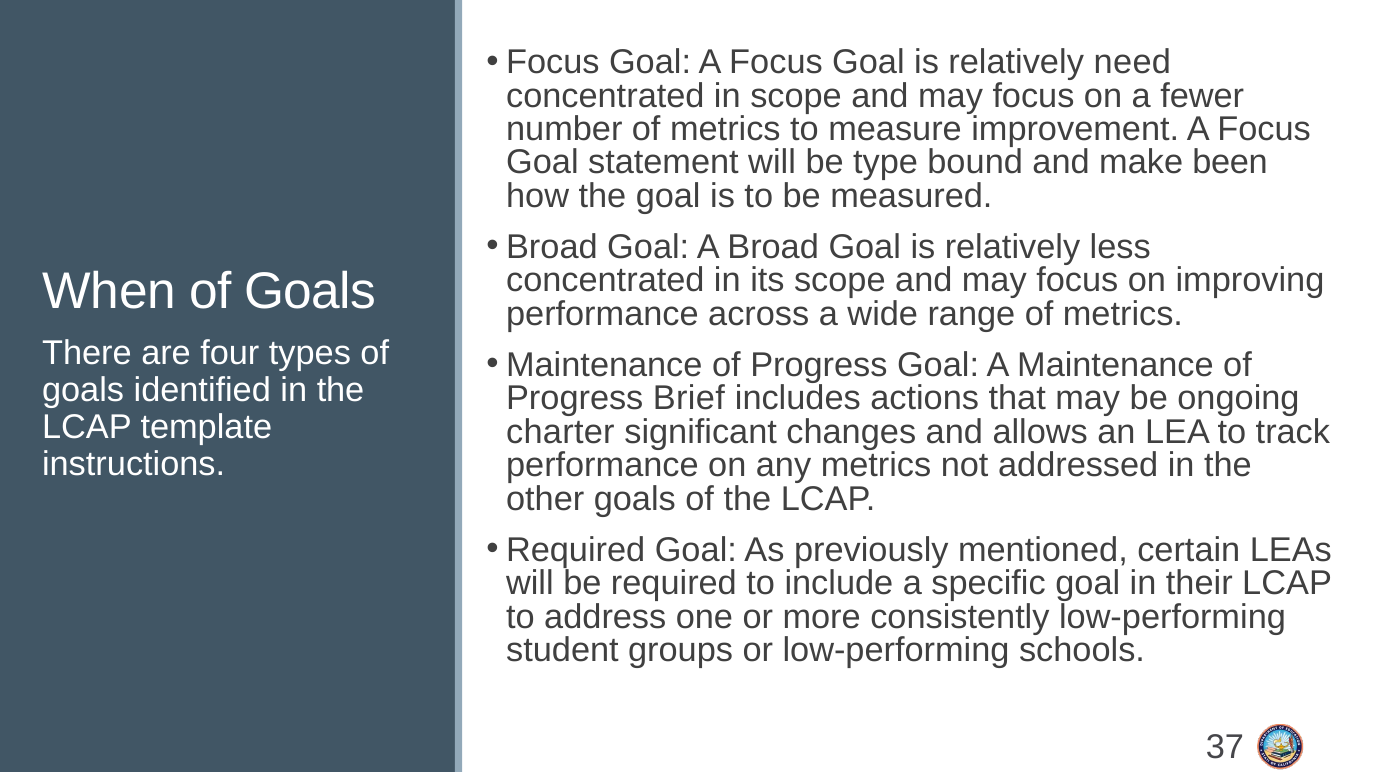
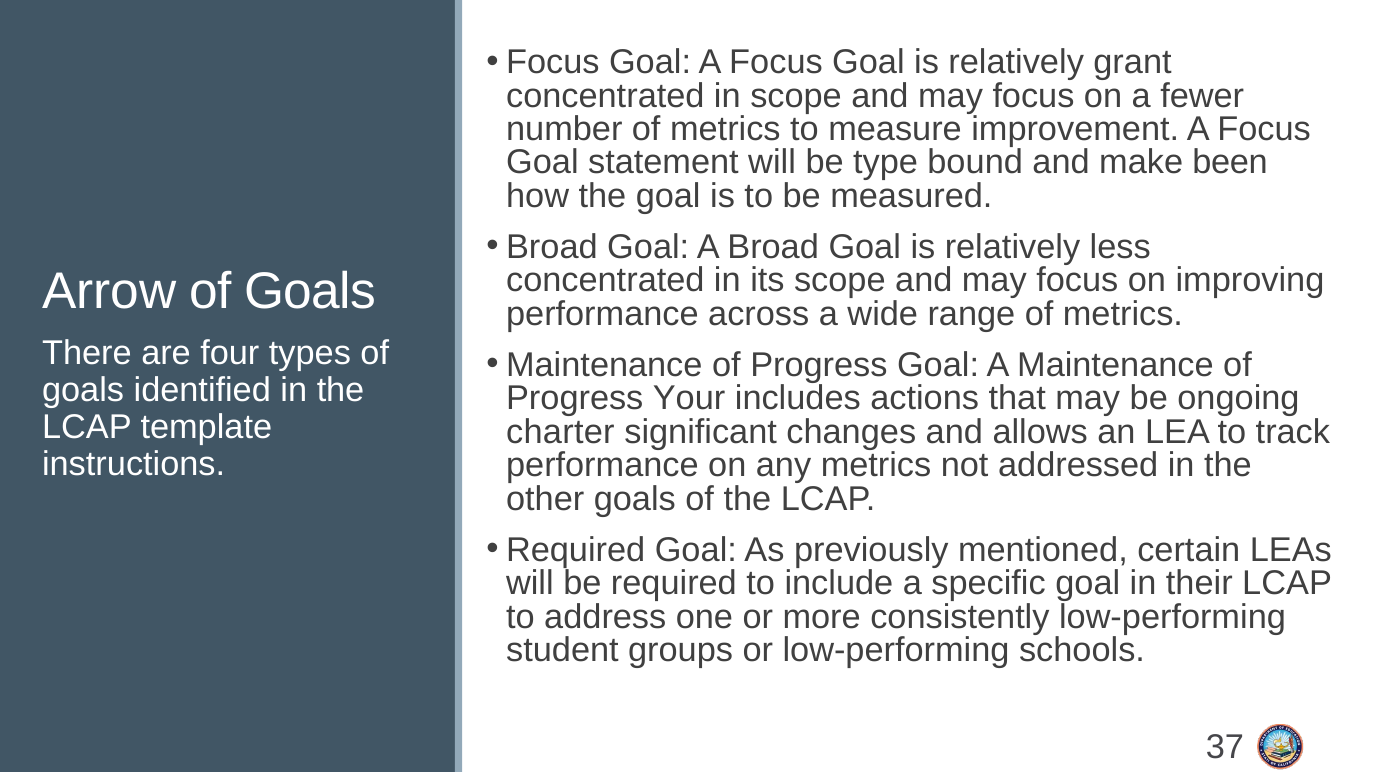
need: need -> grant
When: When -> Arrow
Brief: Brief -> Your
